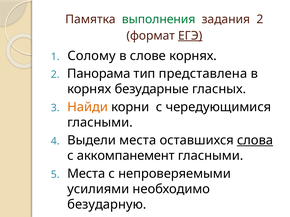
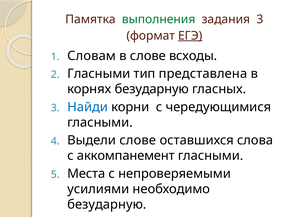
задания 2: 2 -> 3
Солому: Солому -> Словам
слове корнях: корнях -> всходы
Панорама at (99, 74): Панорама -> Гласными
корнях безударные: безударные -> безударную
Найди colour: orange -> blue
Выдели места: места -> слове
слова underline: present -> none
